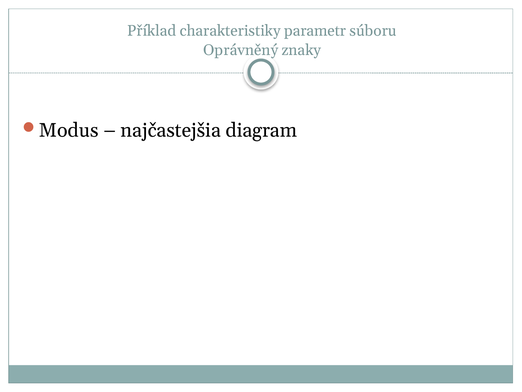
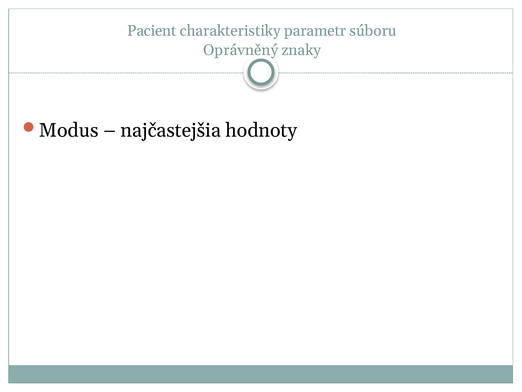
Příklad: Příklad -> Pacient
diagram: diagram -> hodnoty
